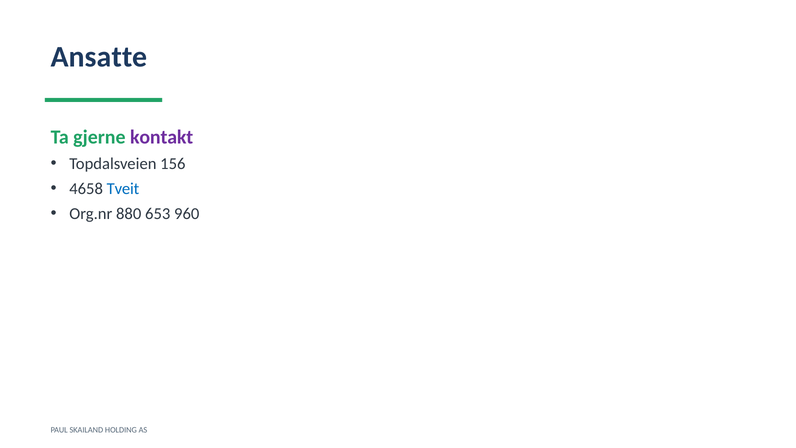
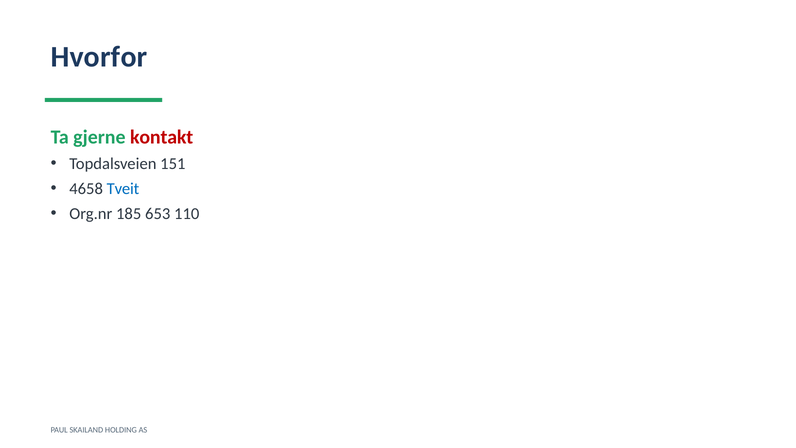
Ansatte: Ansatte -> Hvorfor
kontakt colour: purple -> red
156: 156 -> 151
880: 880 -> 185
960: 960 -> 110
